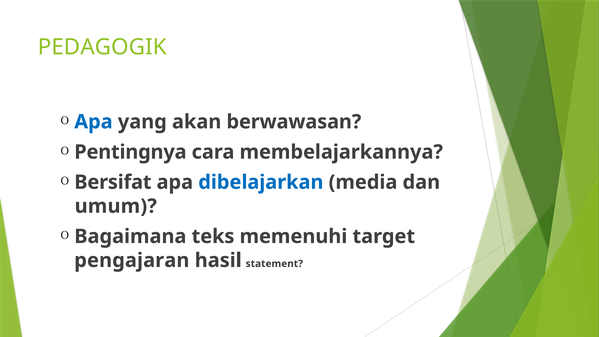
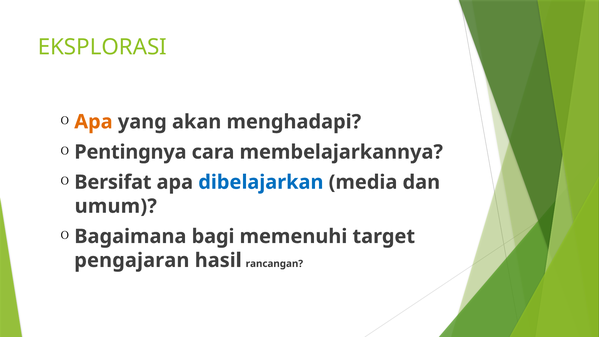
PEDAGOGIK: PEDAGOGIK -> EKSPLORASI
Apa at (93, 122) colour: blue -> orange
berwawasan: berwawasan -> menghadapi
teks: teks -> bagi
statement: statement -> rancangan
